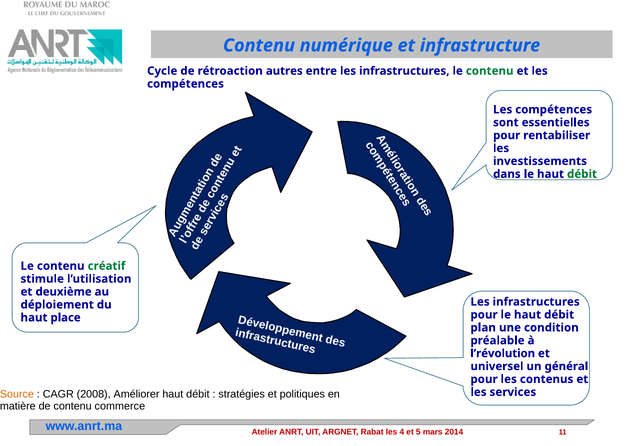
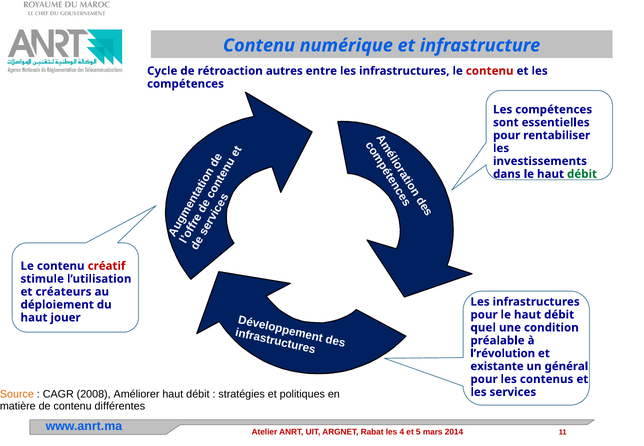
contenu at (490, 71) colour: green -> red
créatif colour: green -> red
deuxième: deuxième -> créateurs
place: place -> jouer
plan: plan -> quel
universel: universel -> existante
commerce: commerce -> différentes
